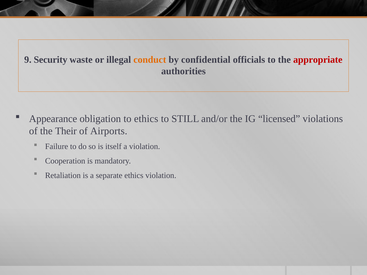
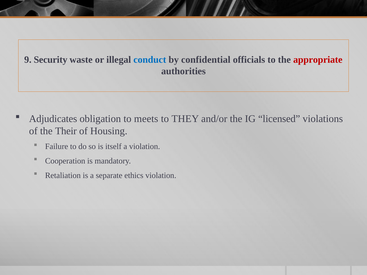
conduct colour: orange -> blue
Appearance: Appearance -> Adjudicates
to ethics: ethics -> meets
STILL: STILL -> THEY
Airports: Airports -> Housing
